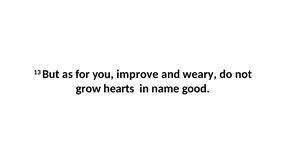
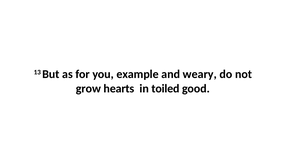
improve: improve -> example
name: name -> toiled
